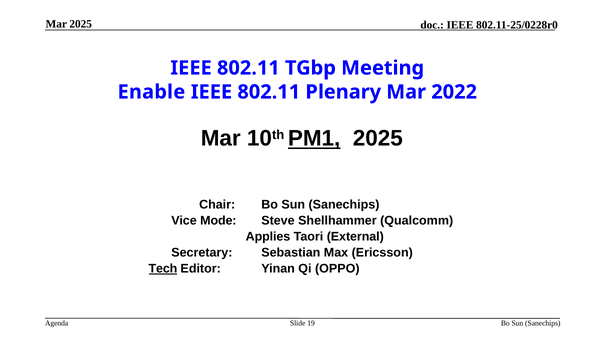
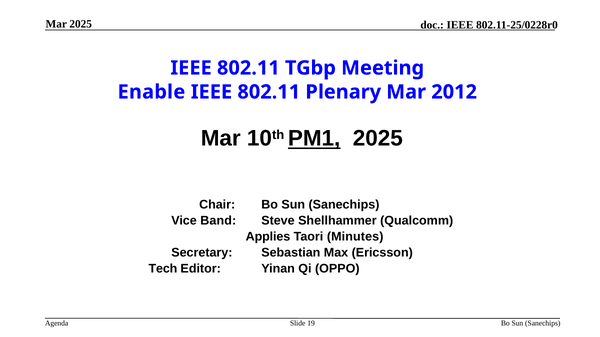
2022: 2022 -> 2012
Mode: Mode -> Band
External: External -> Minutes
Tech underline: present -> none
